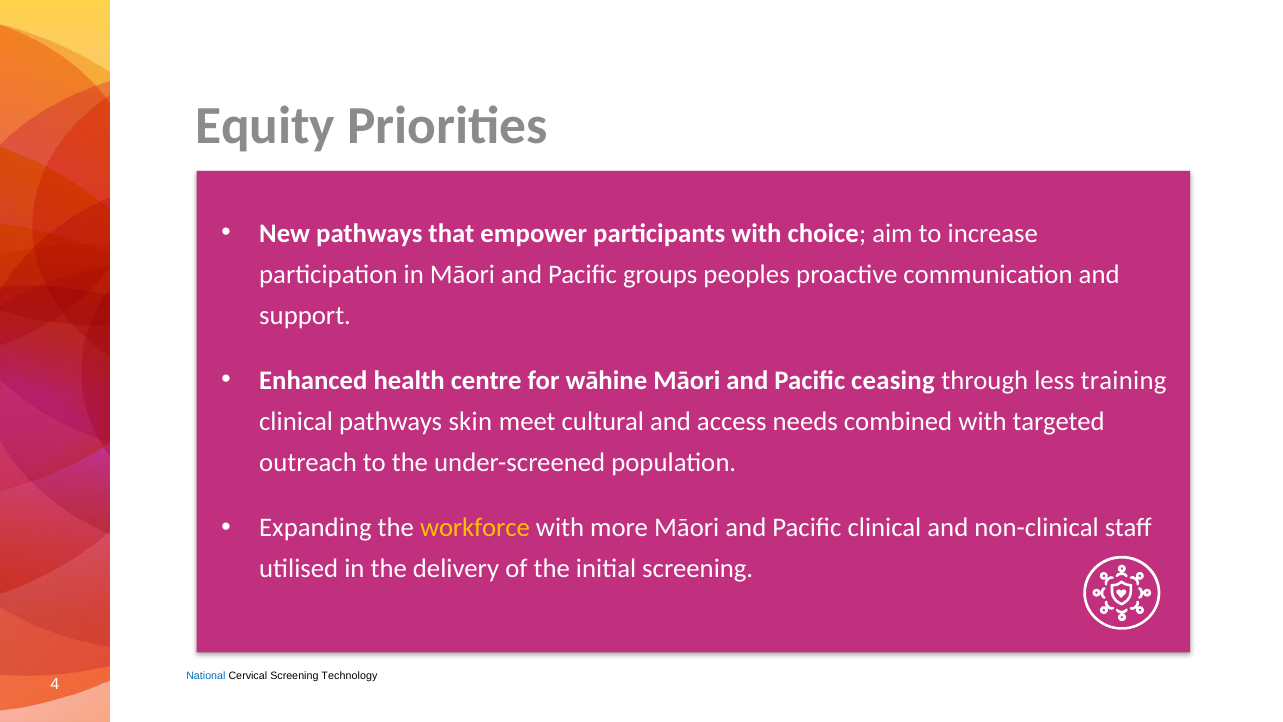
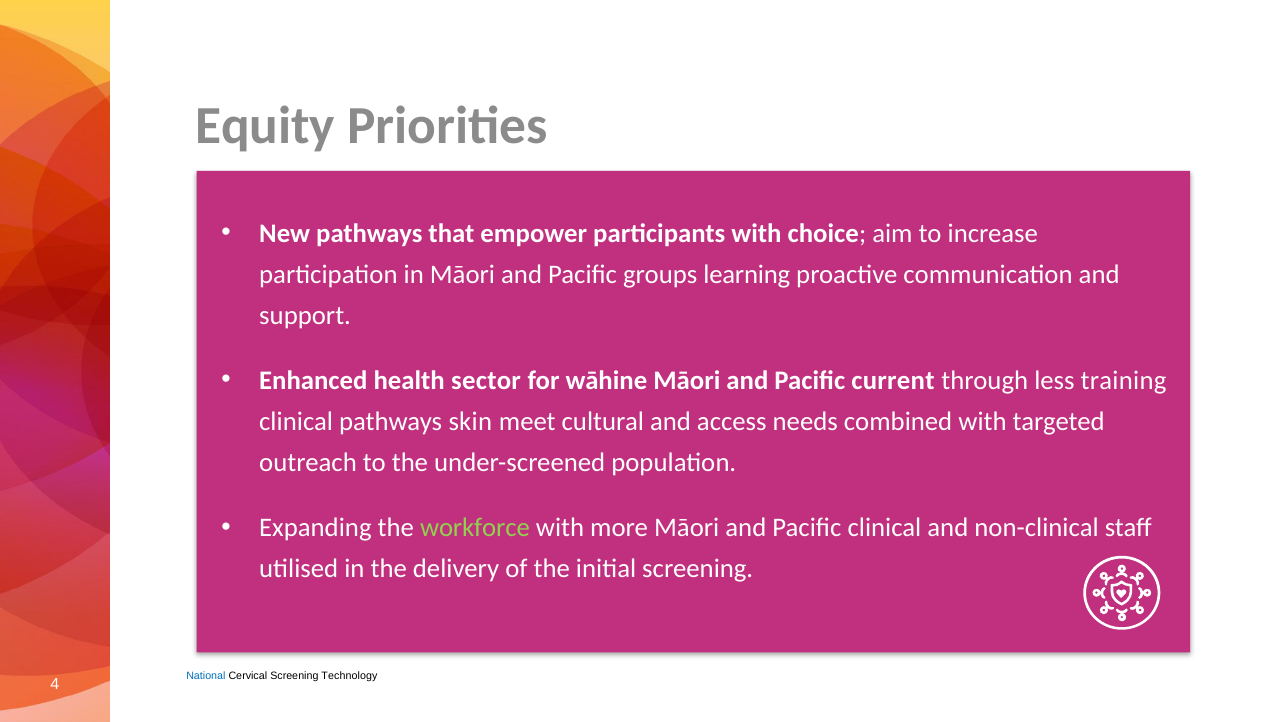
peoples: peoples -> learning
centre: centre -> sector
ceasing: ceasing -> current
workforce colour: yellow -> light green
